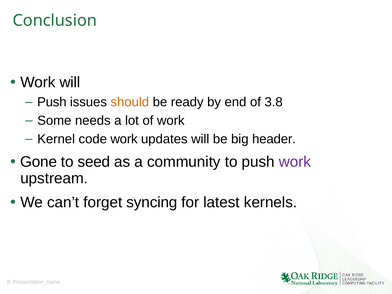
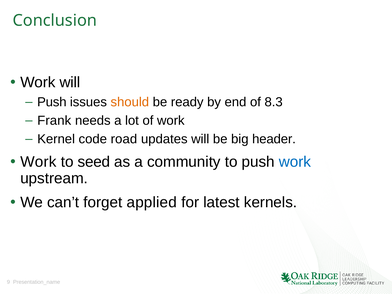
3.8: 3.8 -> 8.3
Some: Some -> Frank
code work: work -> road
Gone at (39, 162): Gone -> Work
work at (295, 162) colour: purple -> blue
syncing: syncing -> applied
